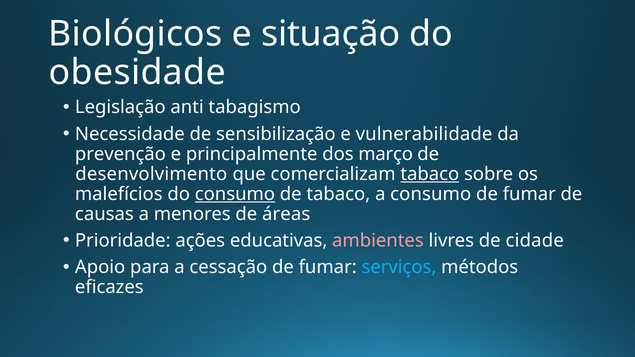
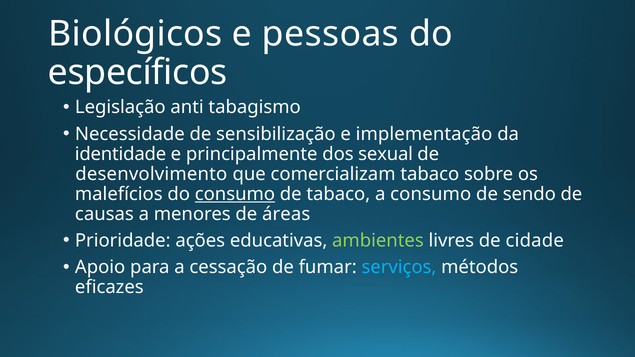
situação: situação -> pessoas
obesidade: obesidade -> específicos
vulnerabilidade: vulnerabilidade -> implementação
prevenção: prevenção -> identidade
março: março -> sexual
tabaco at (430, 174) underline: present -> none
fumar at (529, 194): fumar -> sendo
ambientes colour: pink -> light green
